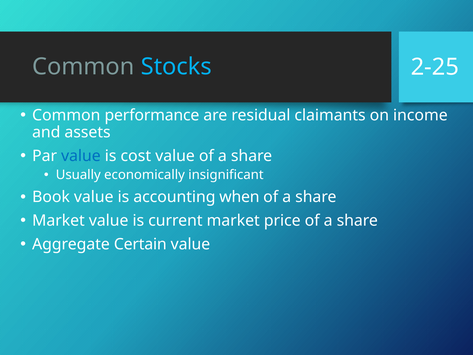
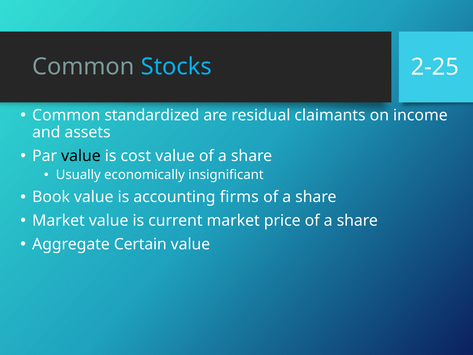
performance: performance -> standardized
value at (81, 156) colour: blue -> black
when: when -> firms
